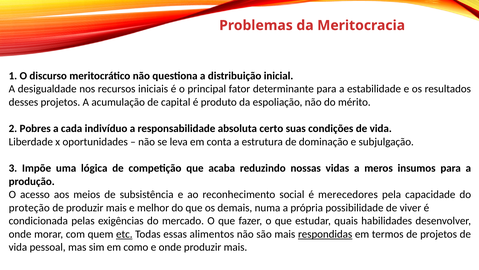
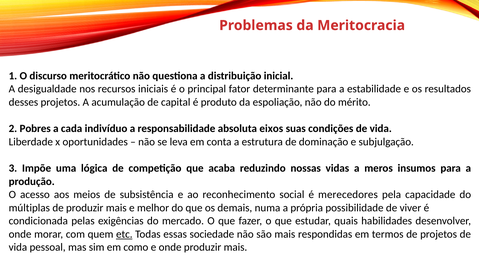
certo: certo -> eixos
proteção: proteção -> múltiplas
alimentos: alimentos -> sociedade
respondidas underline: present -> none
